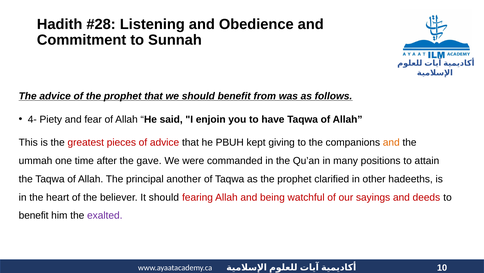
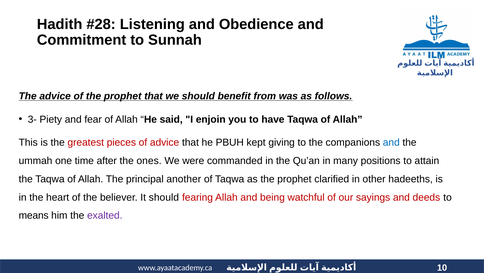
4-: 4- -> 3-
and at (391, 142) colour: orange -> blue
gave: gave -> ones
benefit at (34, 215): benefit -> means
